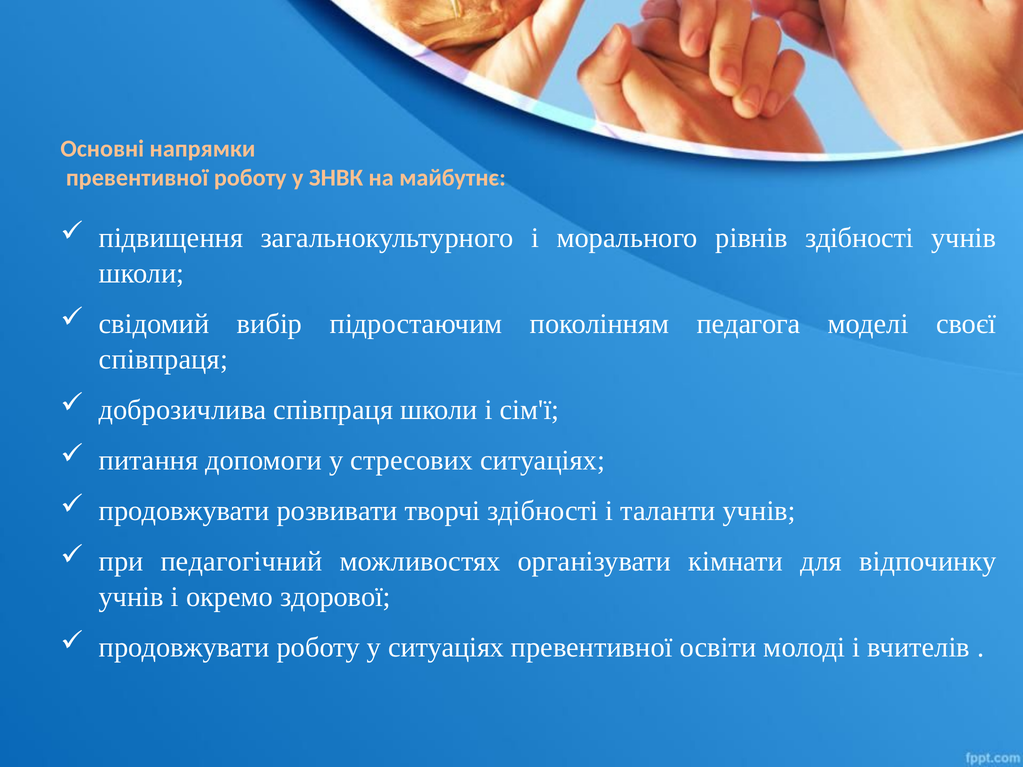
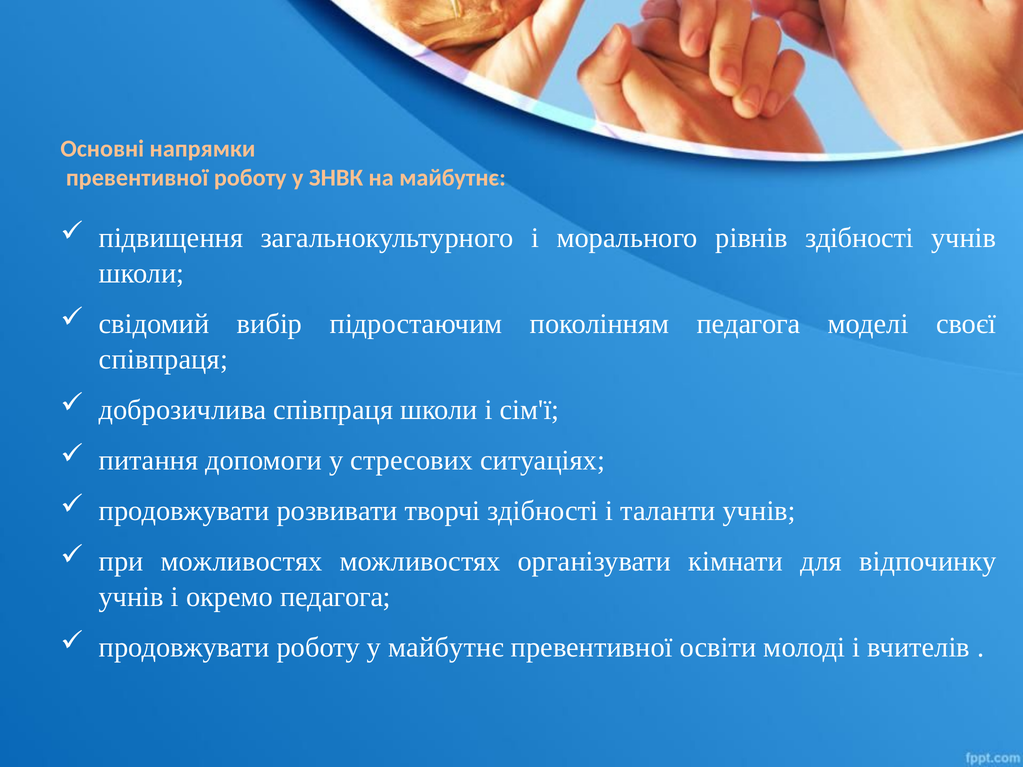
при педагогічний: педагогічний -> можливостях
окремо здорової: здорової -> педагога
у ситуаціях: ситуаціях -> майбутнє
